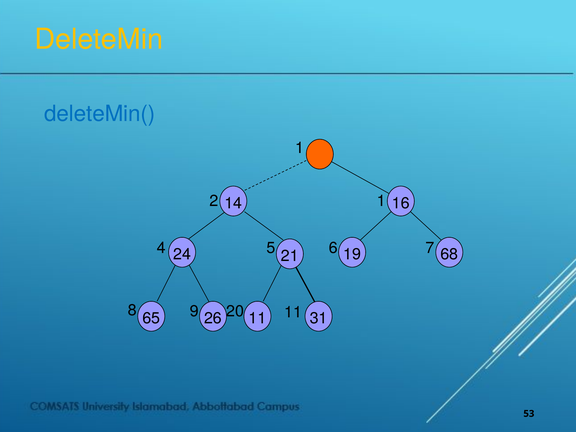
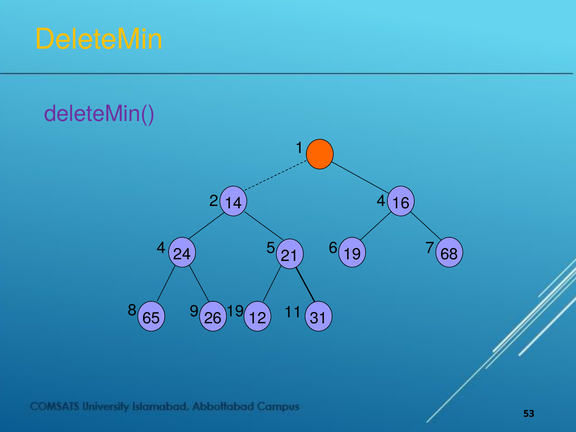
deleteMin( colour: blue -> purple
2 1: 1 -> 4
9 20: 20 -> 19
65 11: 11 -> 12
